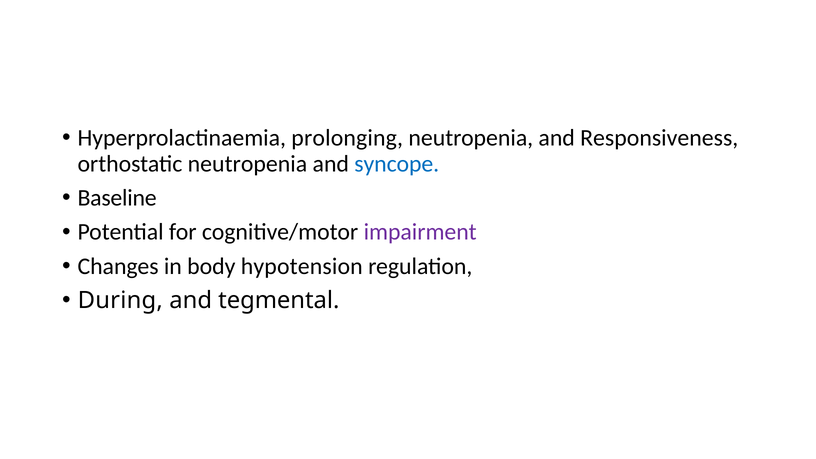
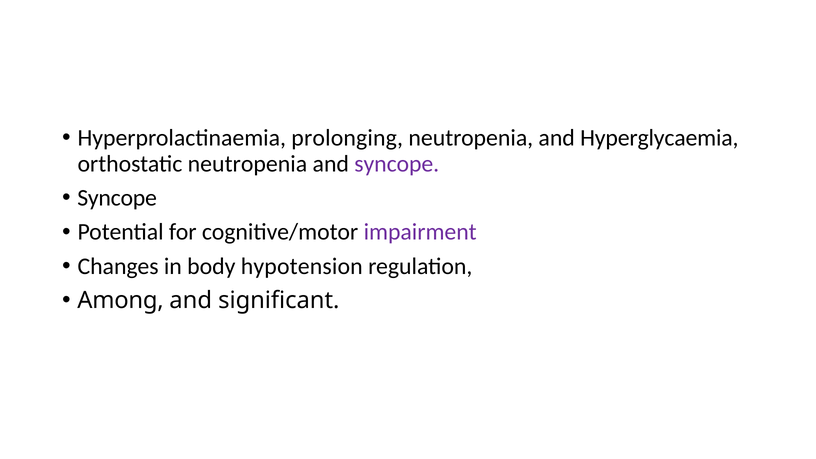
Responsiveness: Responsiveness -> Hyperglycaemia
syncope at (397, 164) colour: blue -> purple
Baseline at (117, 198): Baseline -> Syncope
During: During -> Among
tegmental: tegmental -> significant
